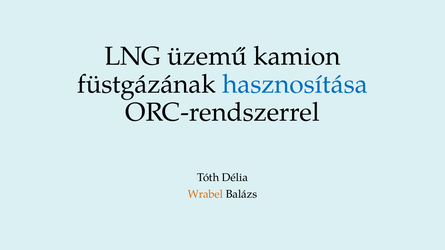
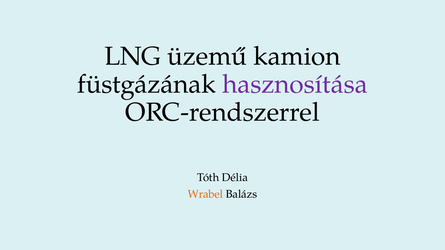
hasznosítása colour: blue -> purple
